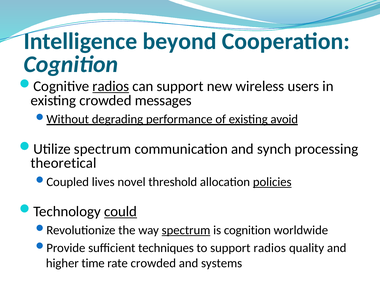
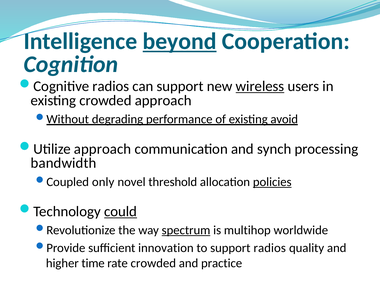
beyond underline: none -> present
radios at (111, 86) underline: present -> none
wireless underline: none -> present
crowded messages: messages -> approach
Utilize spectrum: spectrum -> approach
theoretical: theoretical -> bandwidth
lives: lives -> only
is cognition: cognition -> multihop
techniques: techniques -> innovation
systems: systems -> practice
